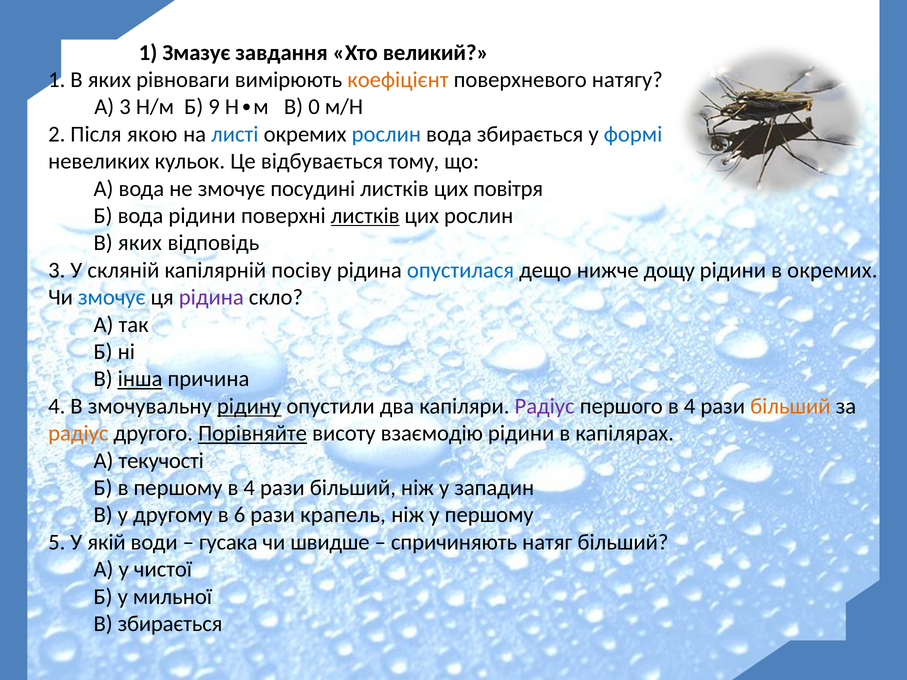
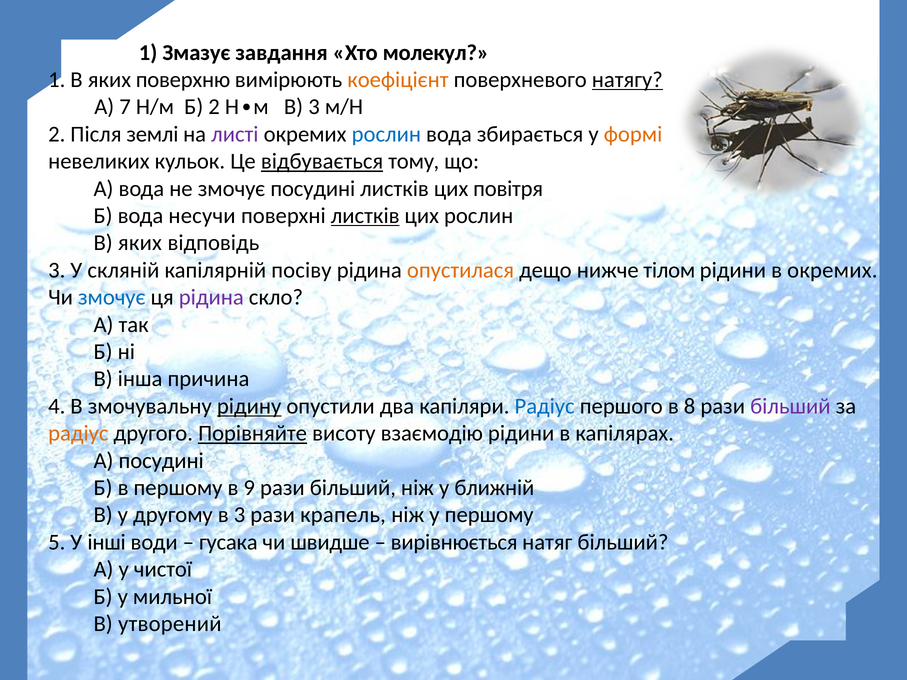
великий: великий -> молекул
рівноваги: рівноваги -> поверхню
натягу underline: none -> present
А 3: 3 -> 7
Б 9: 9 -> 2
0 at (314, 107): 0 -> 3
якою: якою -> землі
листі colour: blue -> purple
формі colour: blue -> orange
відбувається underline: none -> present
вода рідини: рідини -> несучи
опустилася colour: blue -> orange
дощу: дощу -> тілом
інша underline: present -> none
Радіус at (545, 406) colour: purple -> blue
першого в 4: 4 -> 8
більший at (790, 406) colour: orange -> purple
А текучості: текучості -> посудині
першому в 4: 4 -> 9
западин: западин -> ближній
другому в 6: 6 -> 3
якій: якій -> інші
спричиняють: спричиняють -> вирівнюється
В збирається: збирається -> утворений
